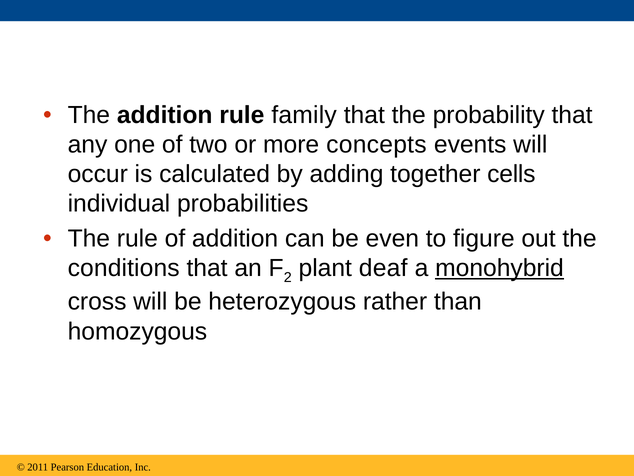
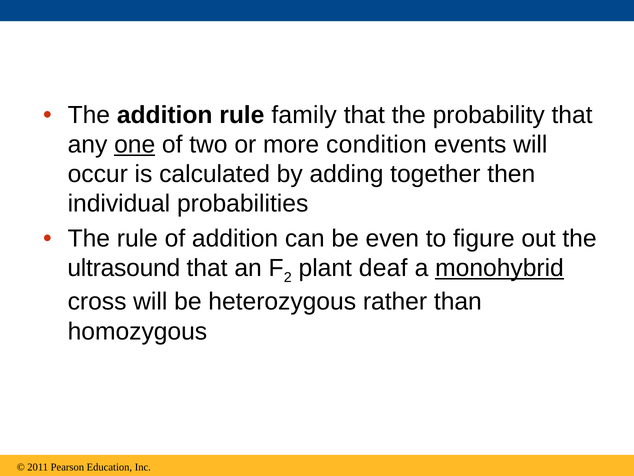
one underline: none -> present
concepts: concepts -> condition
cells: cells -> then
conditions: conditions -> ultrasound
